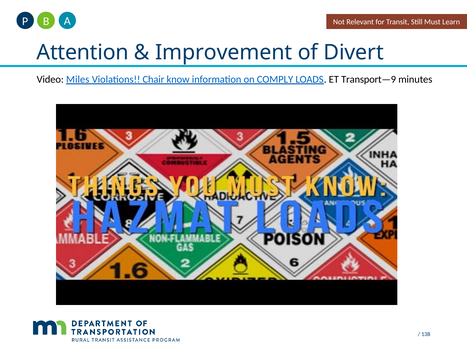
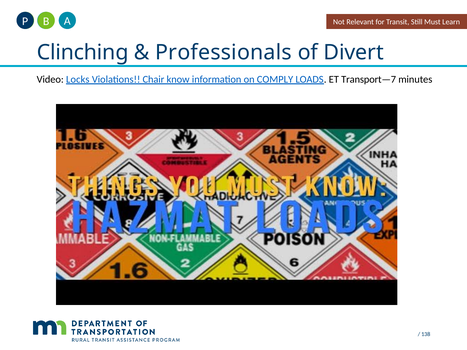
Attention: Attention -> Clinching
Improvement: Improvement -> Professionals
Miles: Miles -> Locks
Transport—9: Transport—9 -> Transport—7
